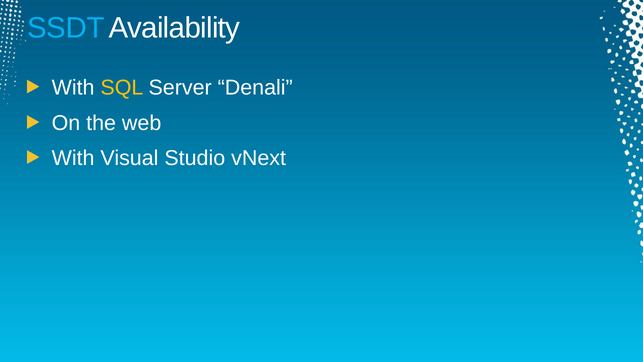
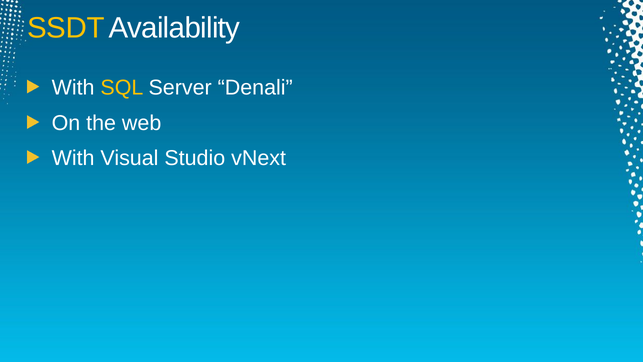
SSDT colour: light blue -> yellow
